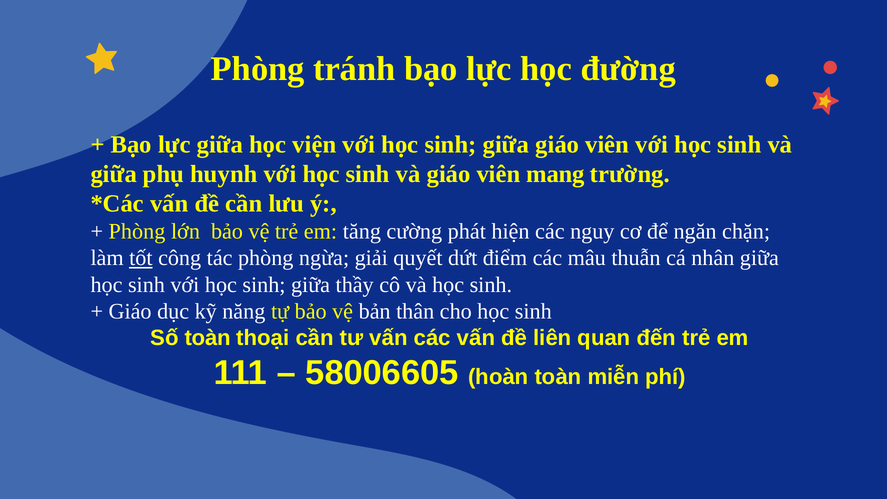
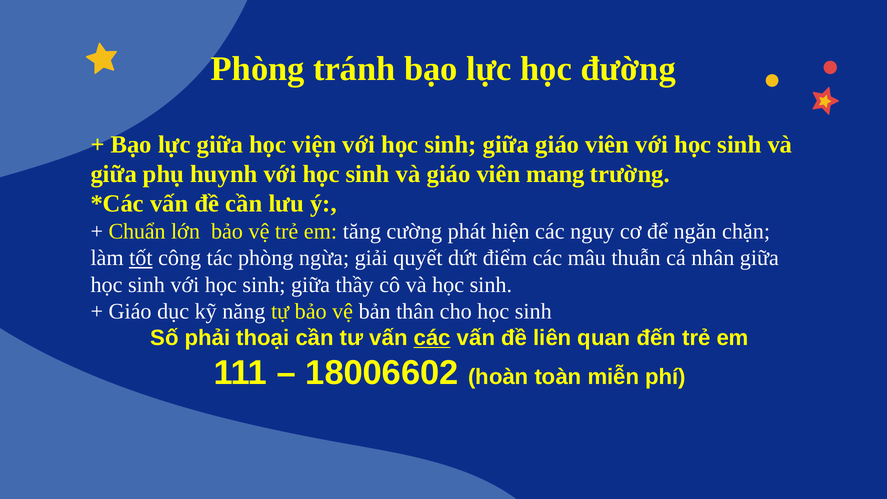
Phòng at (137, 231): Phòng -> Chuẩn
Số toàn: toàn -> phải
các at (432, 338) underline: none -> present
58006605: 58006605 -> 18006602
